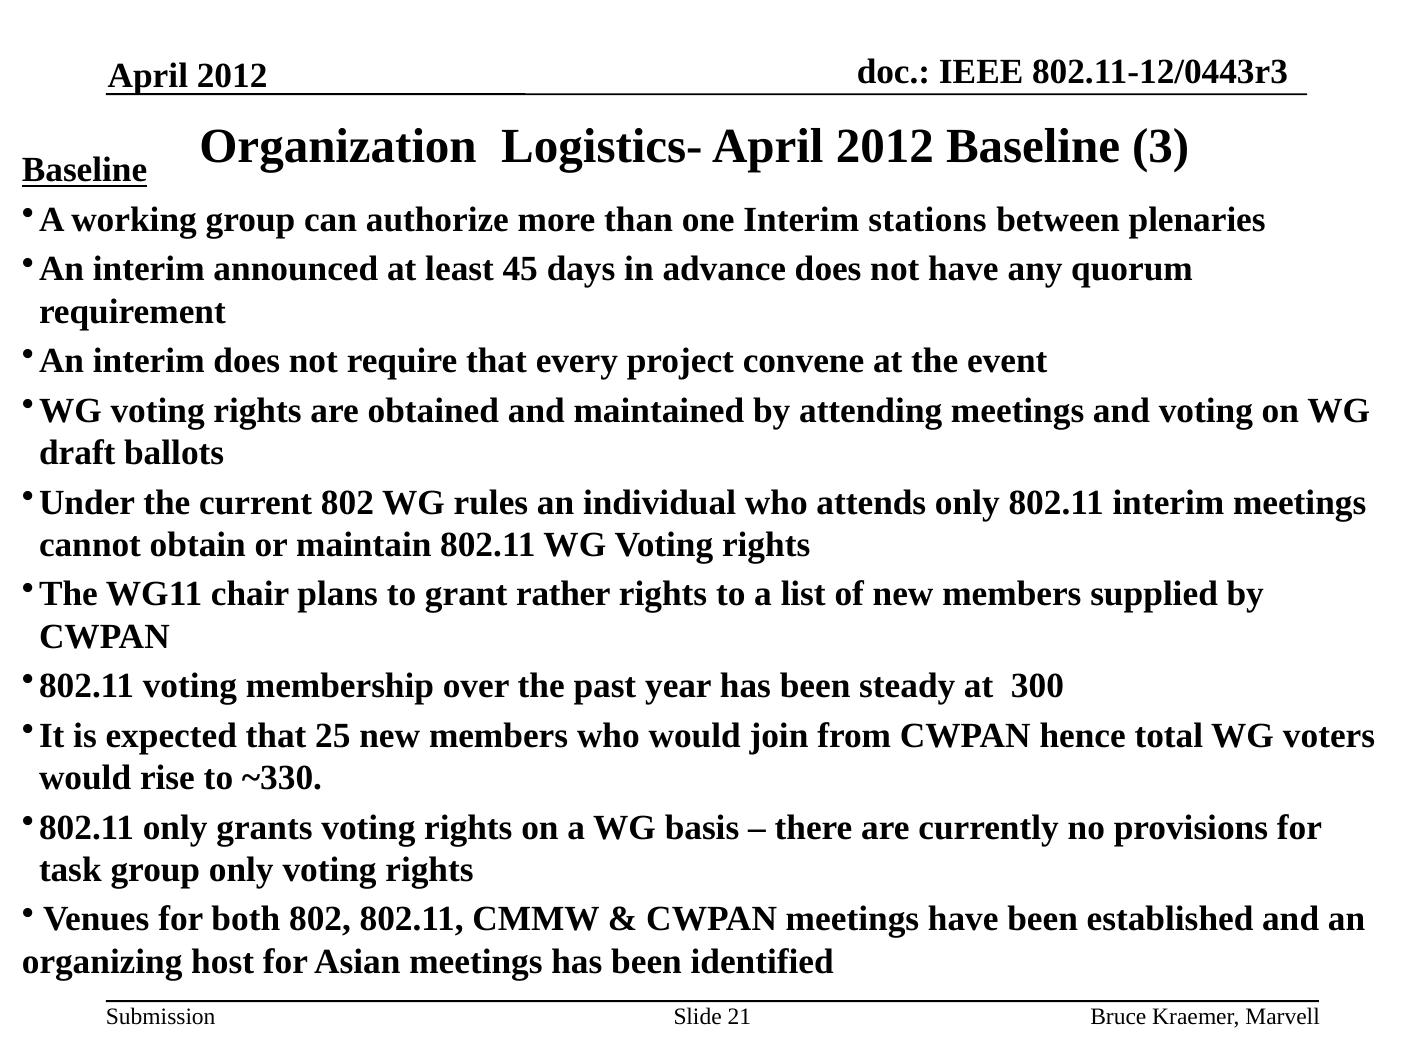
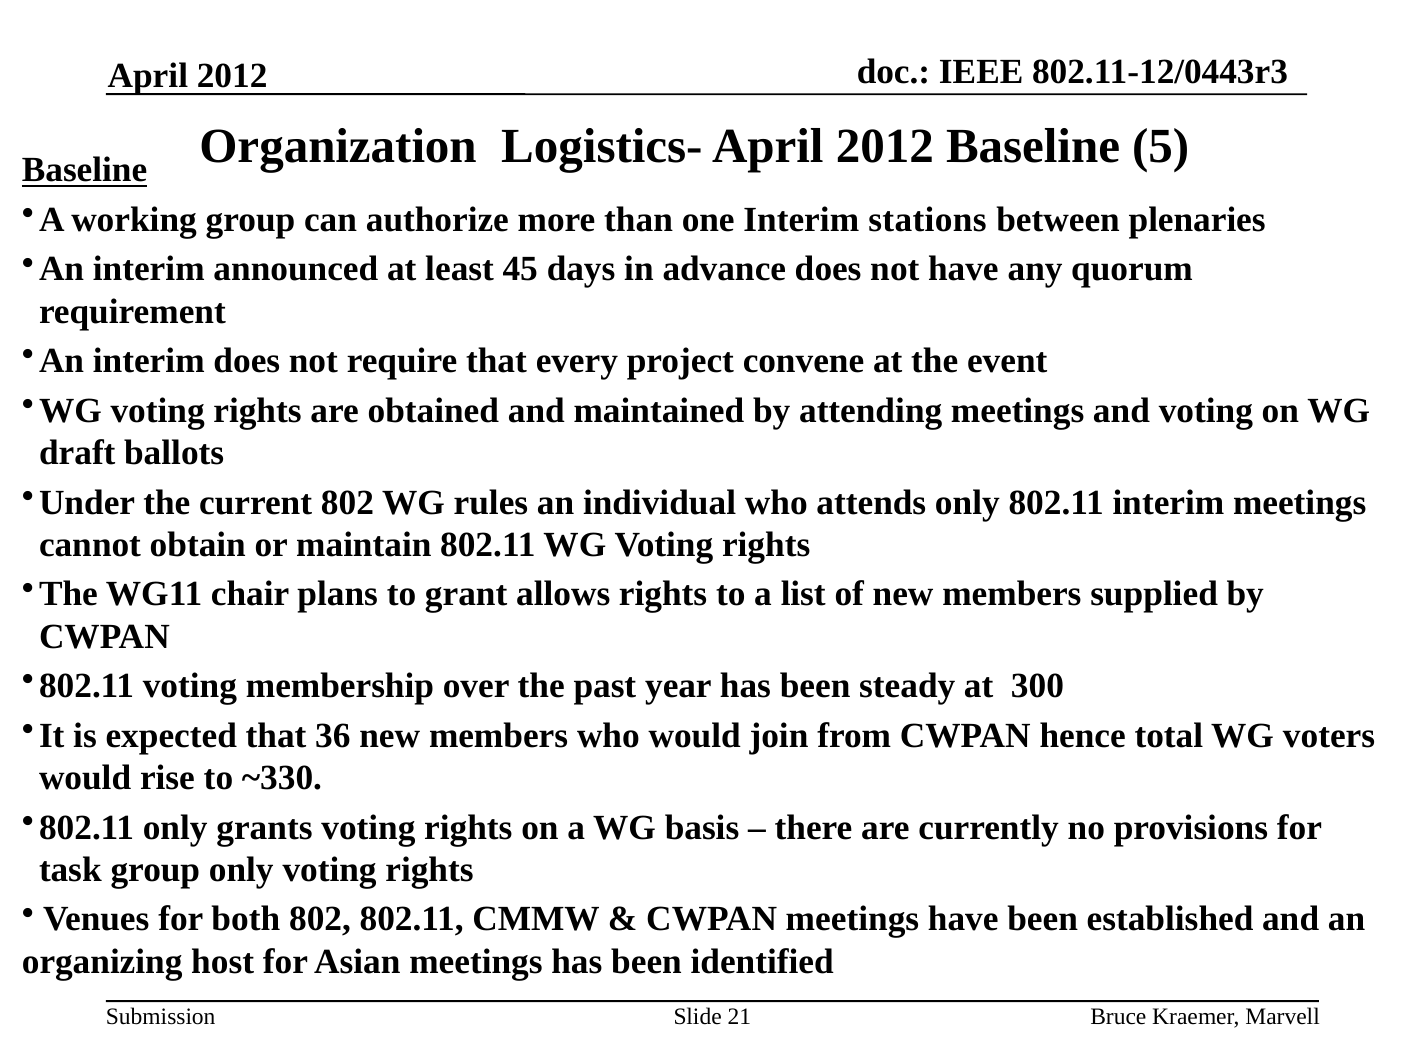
3: 3 -> 5
rather: rather -> allows
25: 25 -> 36
